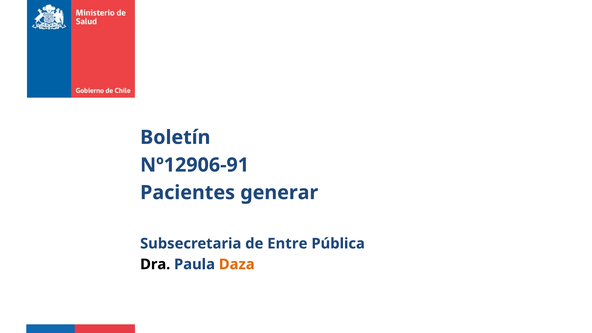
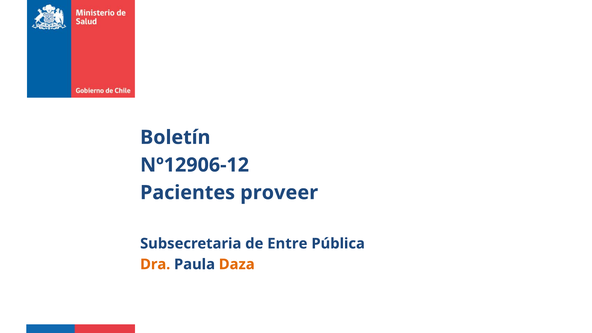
Nº12906-91: Nº12906-91 -> Nº12906-12
generar: generar -> proveer
Dra colour: black -> orange
